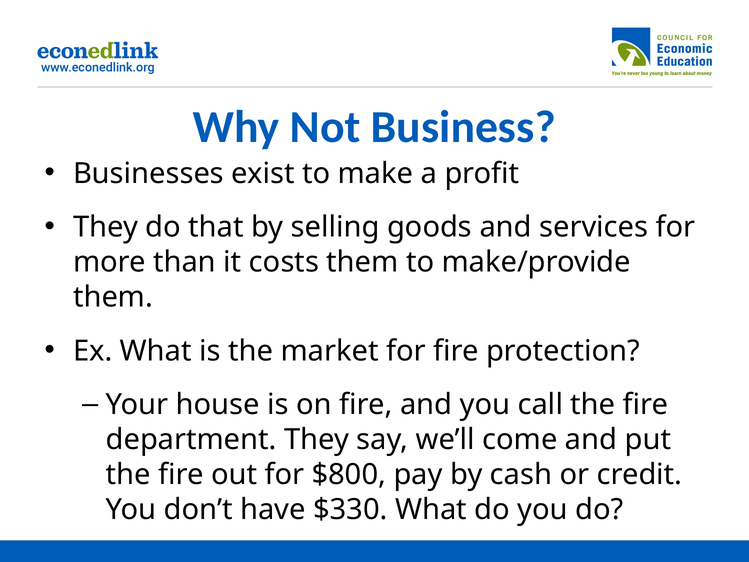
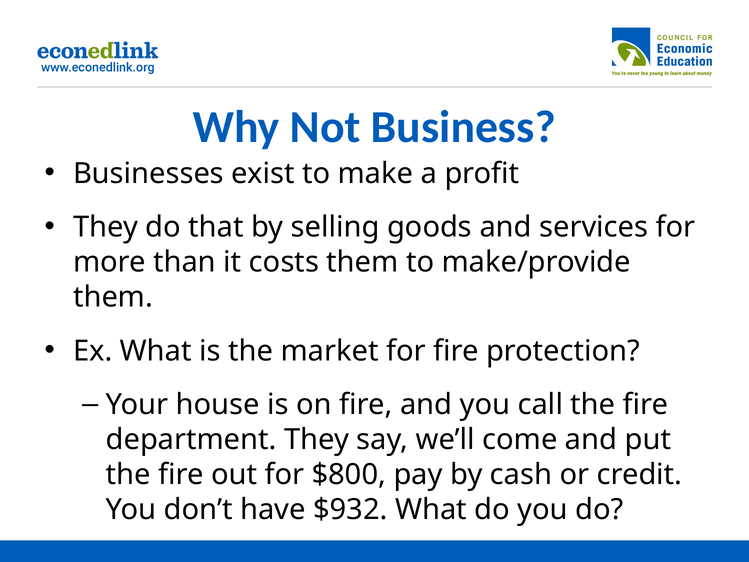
$330: $330 -> $932
